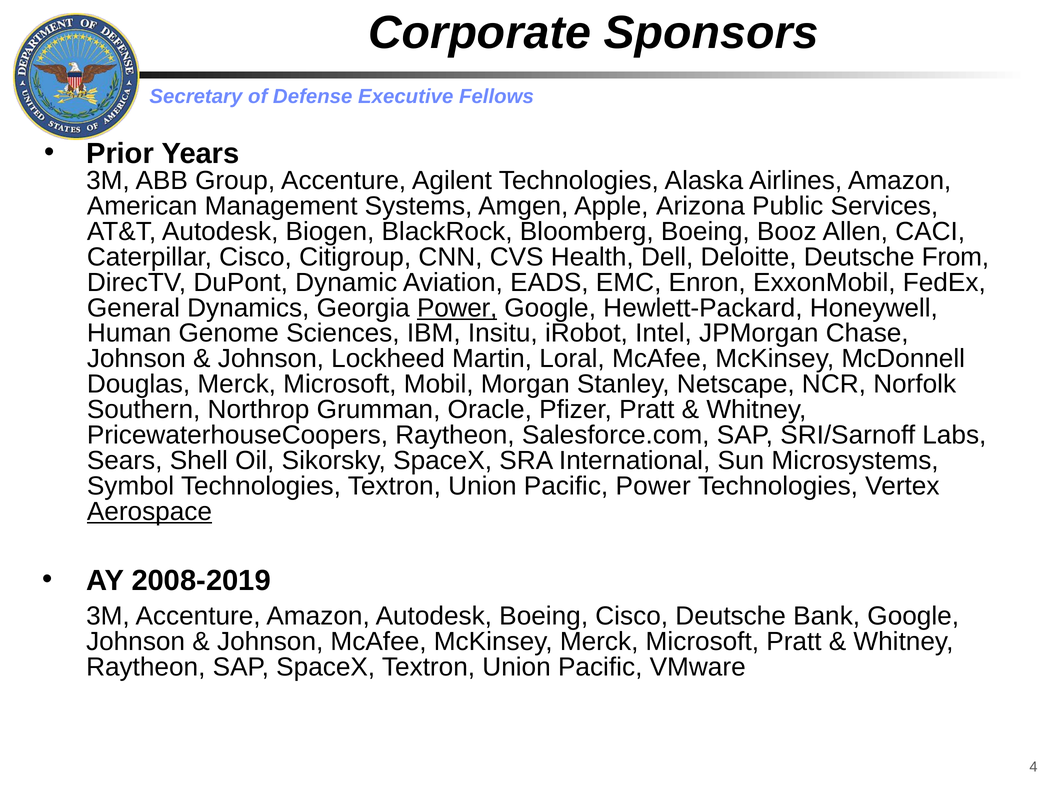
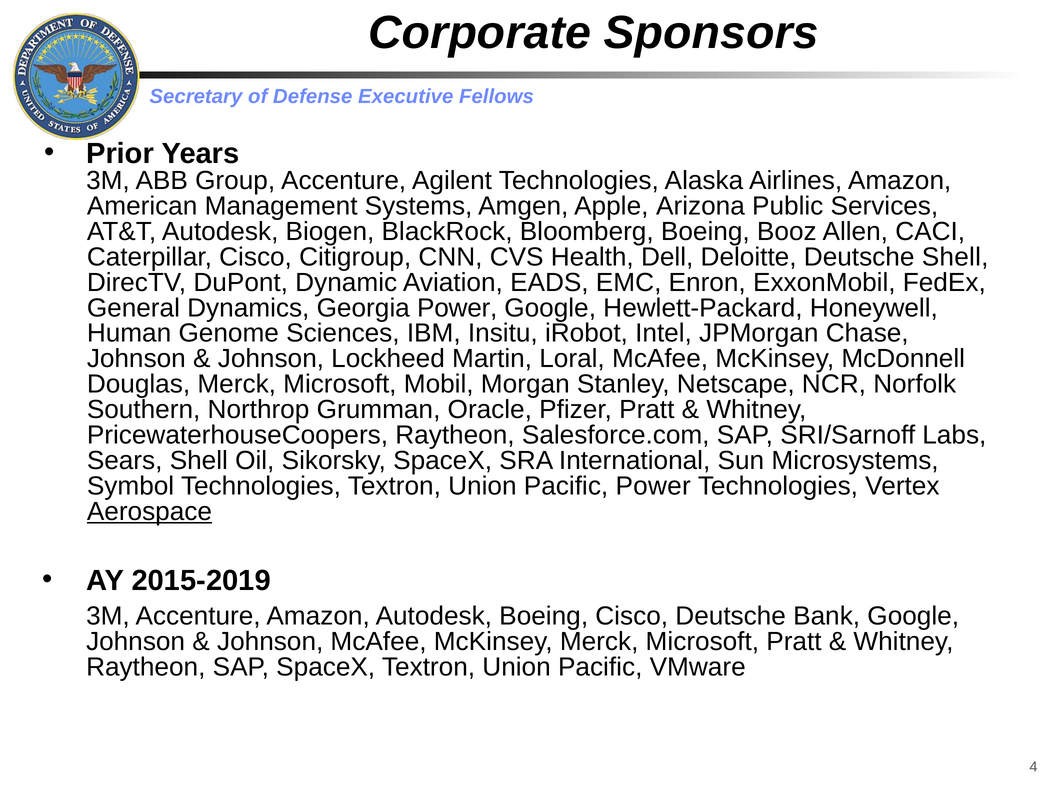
Deutsche From: From -> Shell
Power at (457, 308) underline: present -> none
2008-2019: 2008-2019 -> 2015-2019
